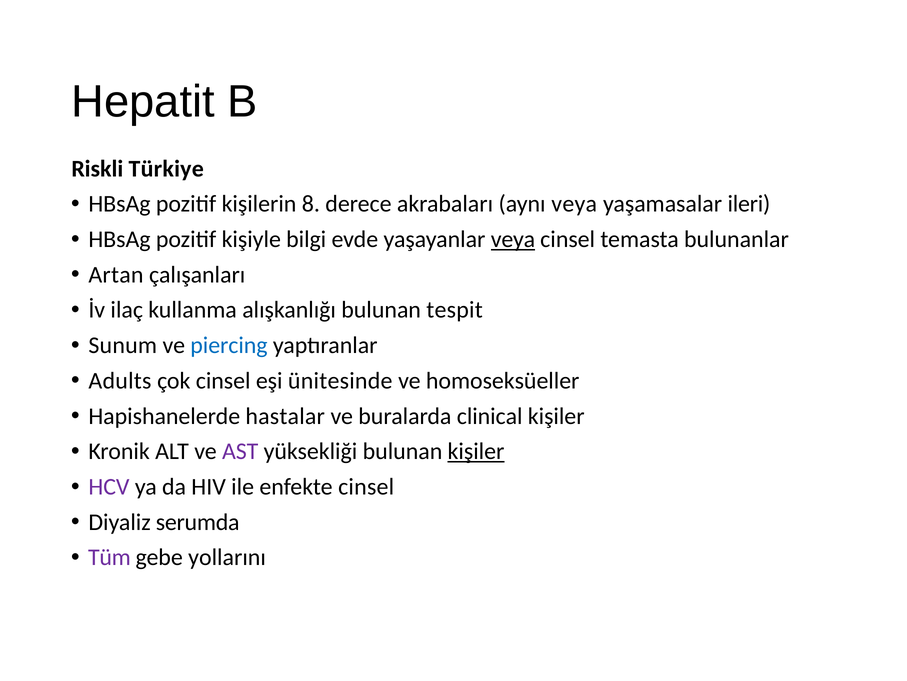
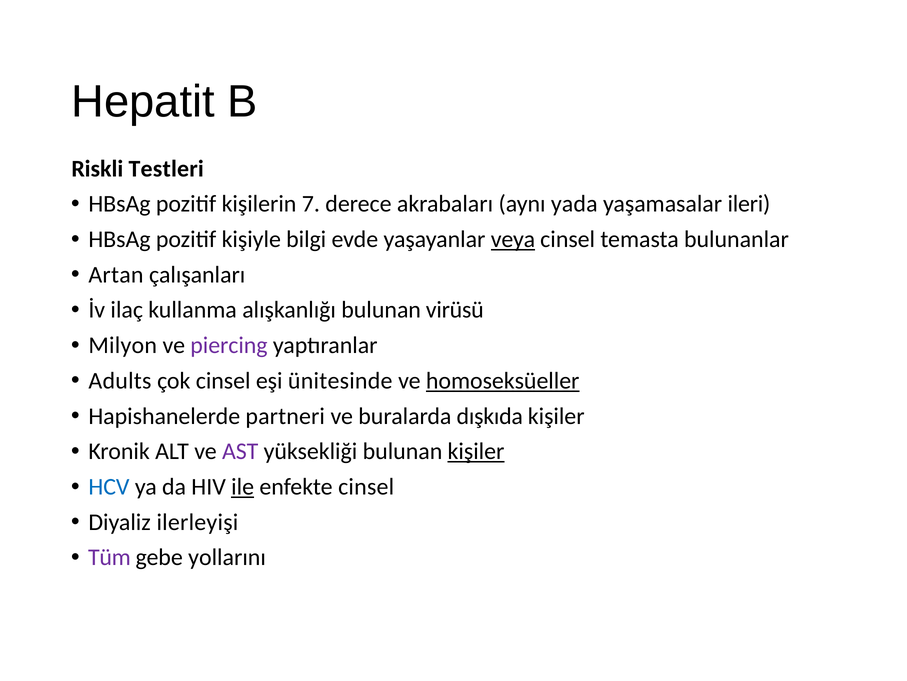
Türkiye: Türkiye -> Testleri
8: 8 -> 7
aynı veya: veya -> yada
tespit: tespit -> virüsü
Sunum: Sunum -> Milyon
piercing colour: blue -> purple
homoseksüeller underline: none -> present
hastalar: hastalar -> partneri
clinical: clinical -> dışkıda
HCV colour: purple -> blue
ile underline: none -> present
serumda: serumda -> ilerleyişi
